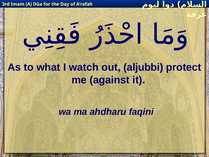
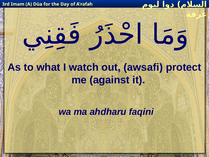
aljubbi: aljubbi -> awsafi
